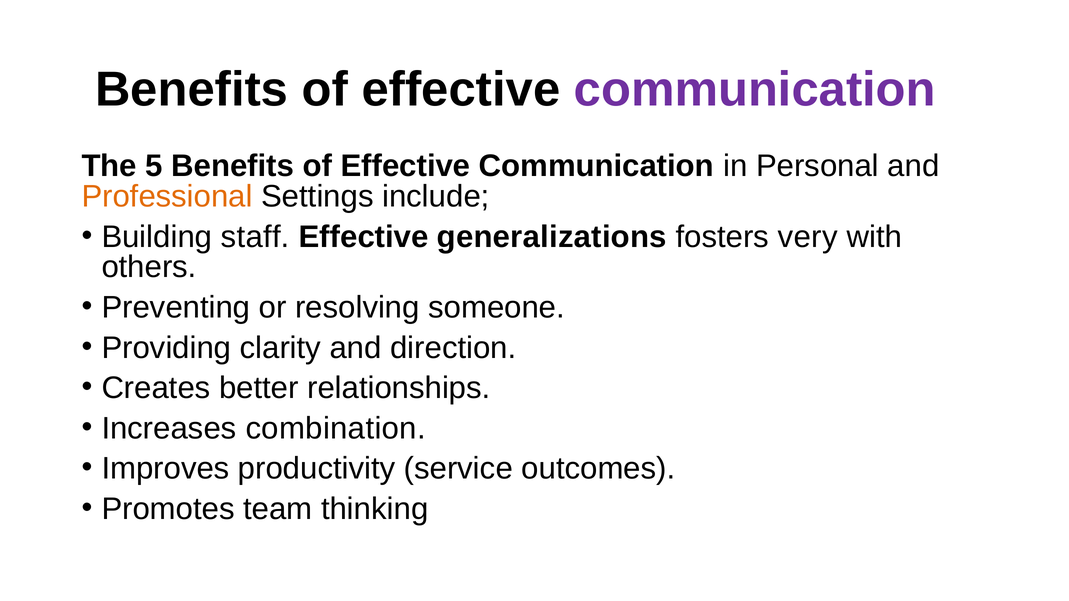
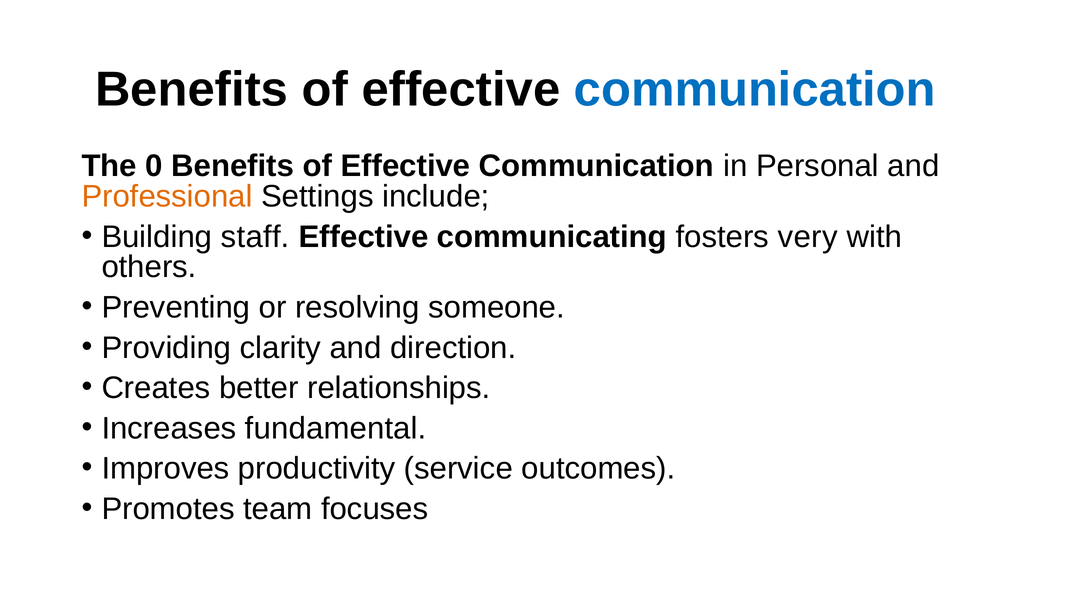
communication at (755, 90) colour: purple -> blue
5: 5 -> 0
generalizations: generalizations -> communicating
combination: combination -> fundamental
thinking: thinking -> focuses
